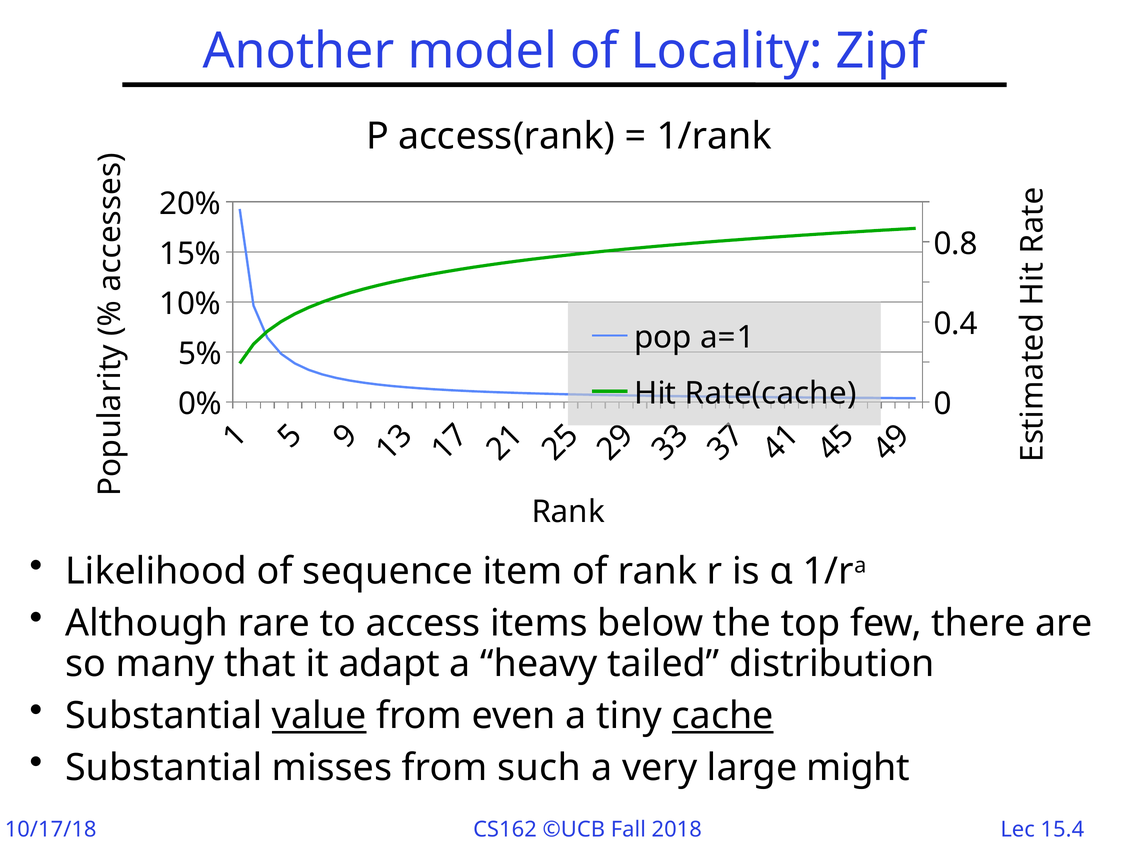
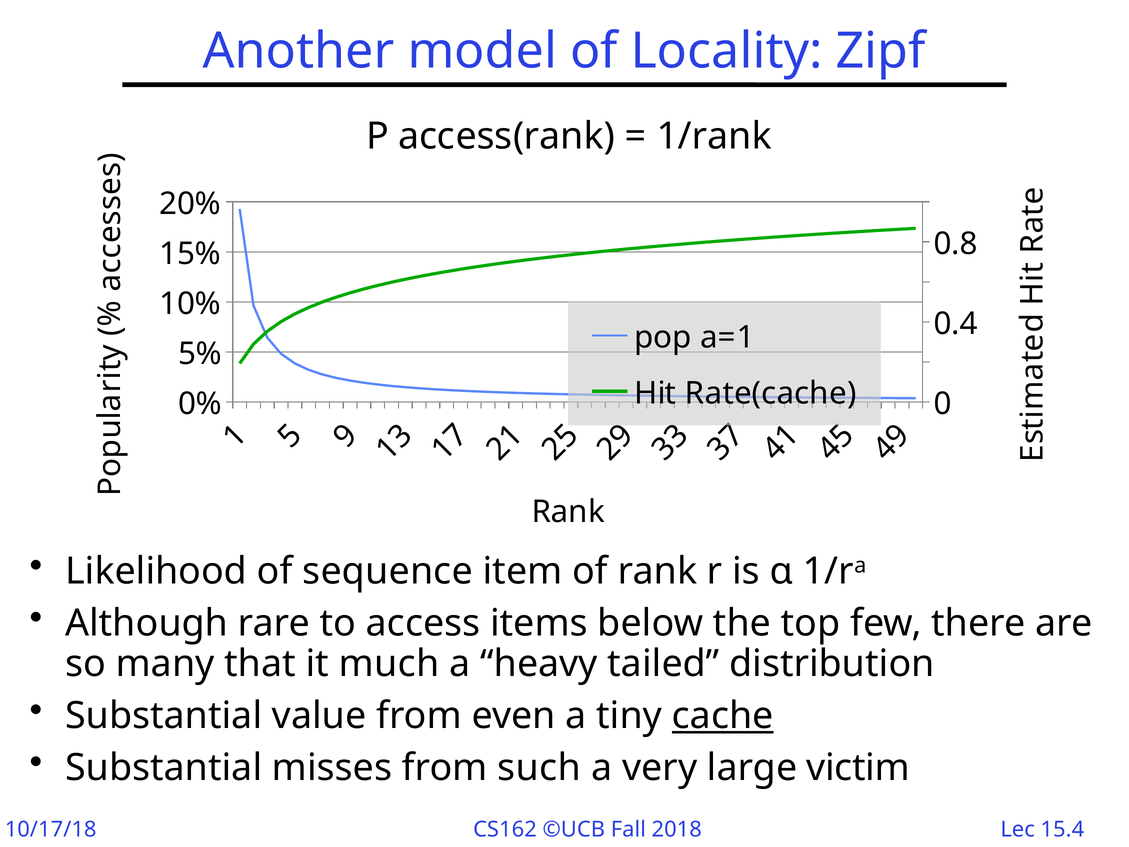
adapt: adapt -> much
value underline: present -> none
might: might -> victim
